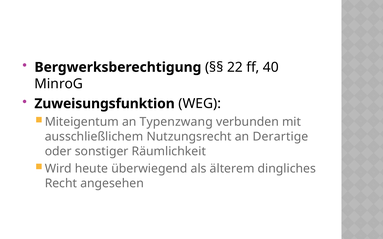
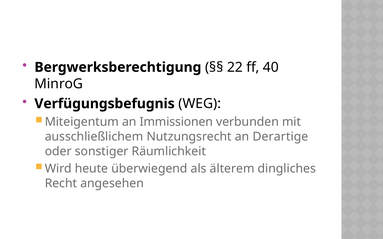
Zuweisungsfunktion: Zuweisungsfunktion -> Verfügungsbefugnis
Typenzwang: Typenzwang -> Immissionen
